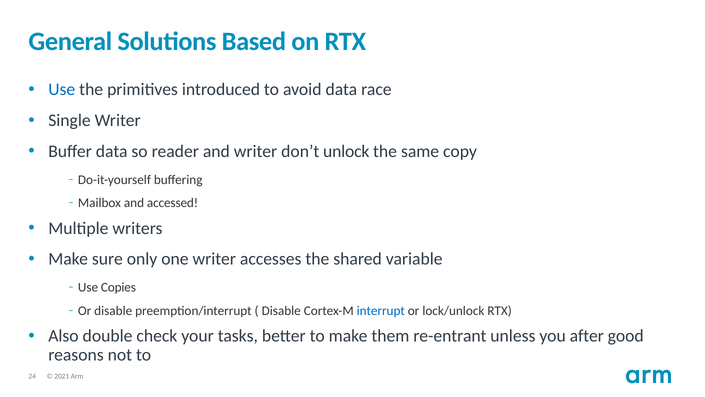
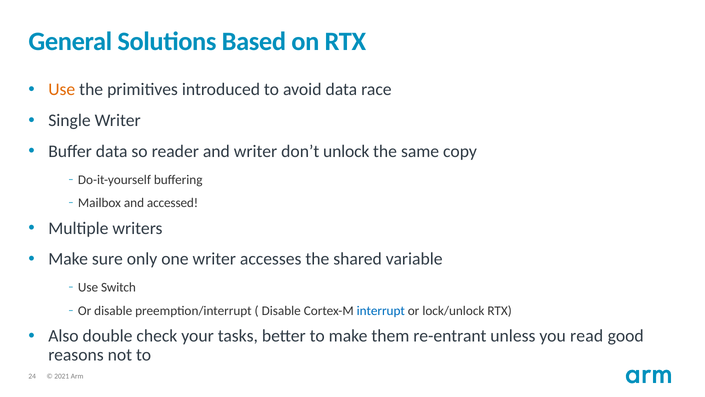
Use at (62, 90) colour: blue -> orange
Copies: Copies -> Switch
after: after -> read
